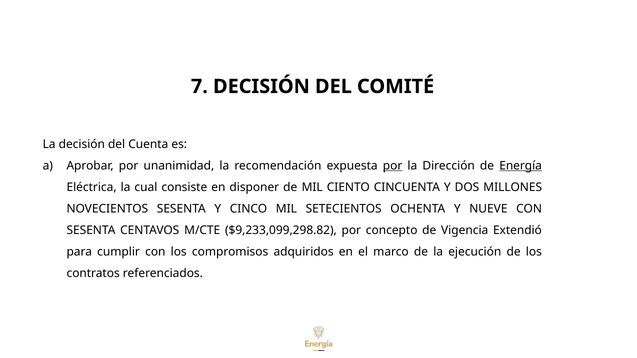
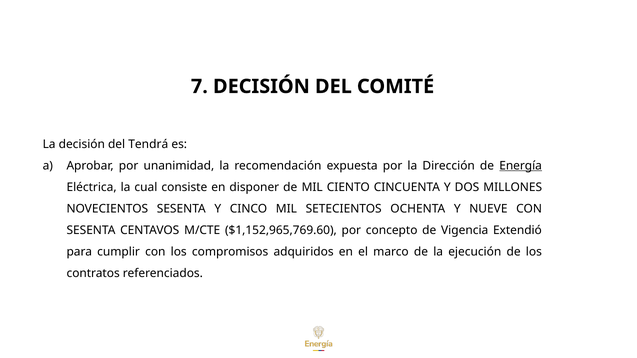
Cuenta: Cuenta -> Tendrá
por at (393, 166) underline: present -> none
$9,233,099,298.82: $9,233,099,298.82 -> $1,152,965,769.60
